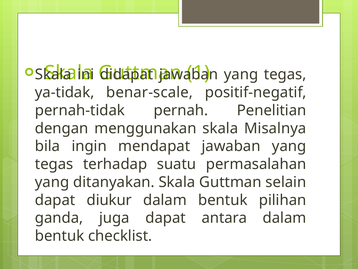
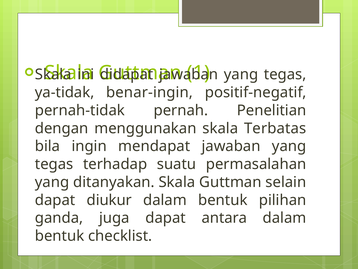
benar-scale: benar-scale -> benar-ingin
Misalnya: Misalnya -> Terbatas
